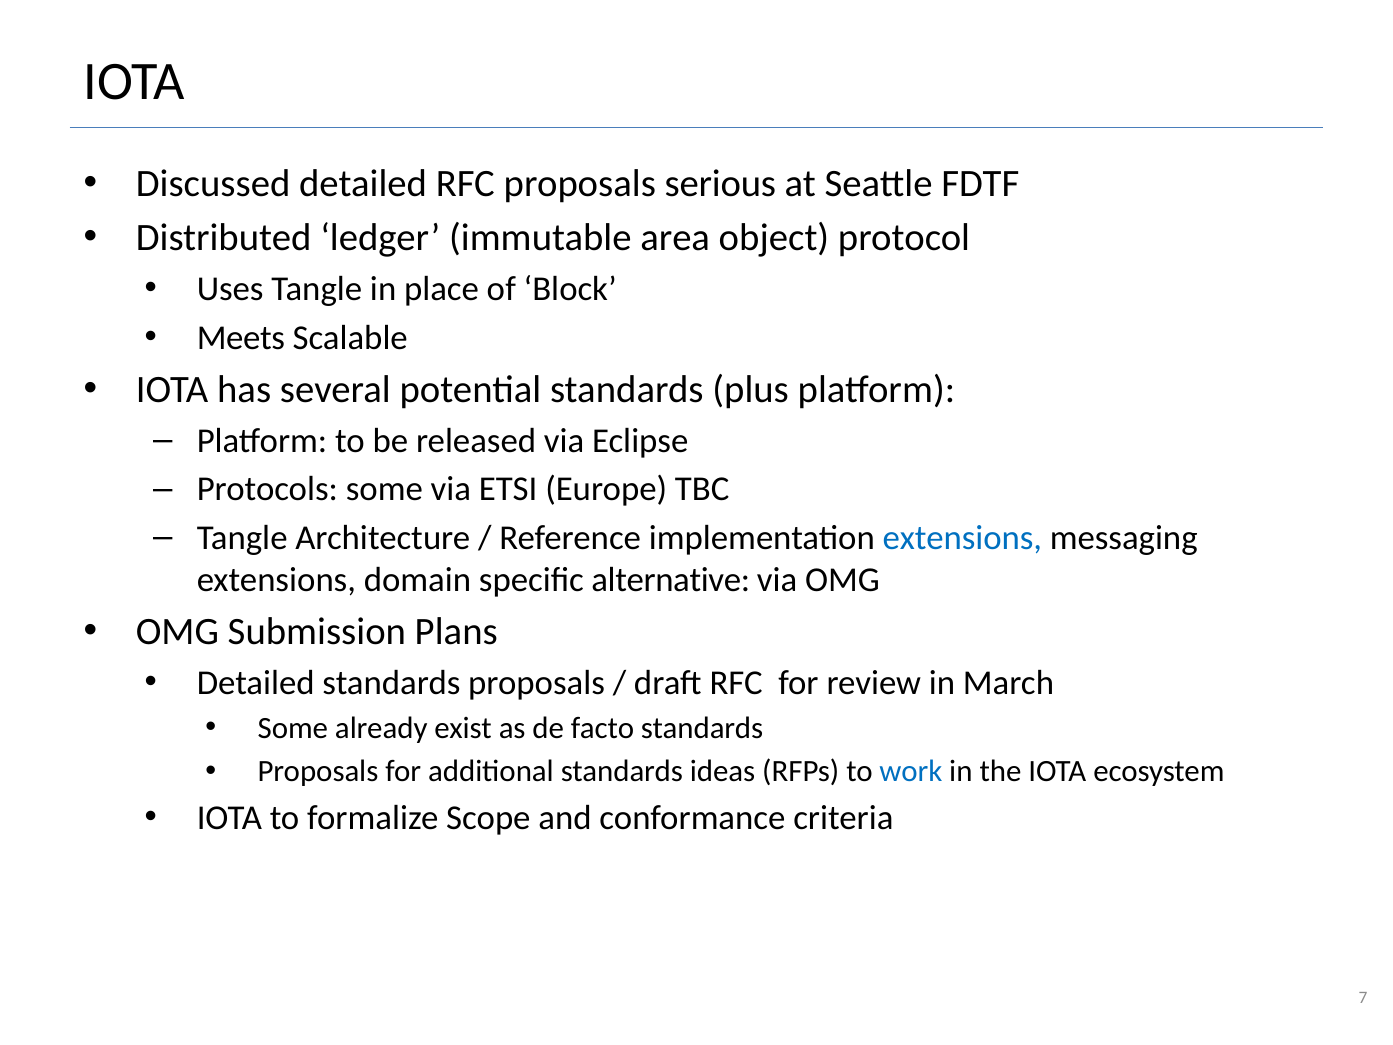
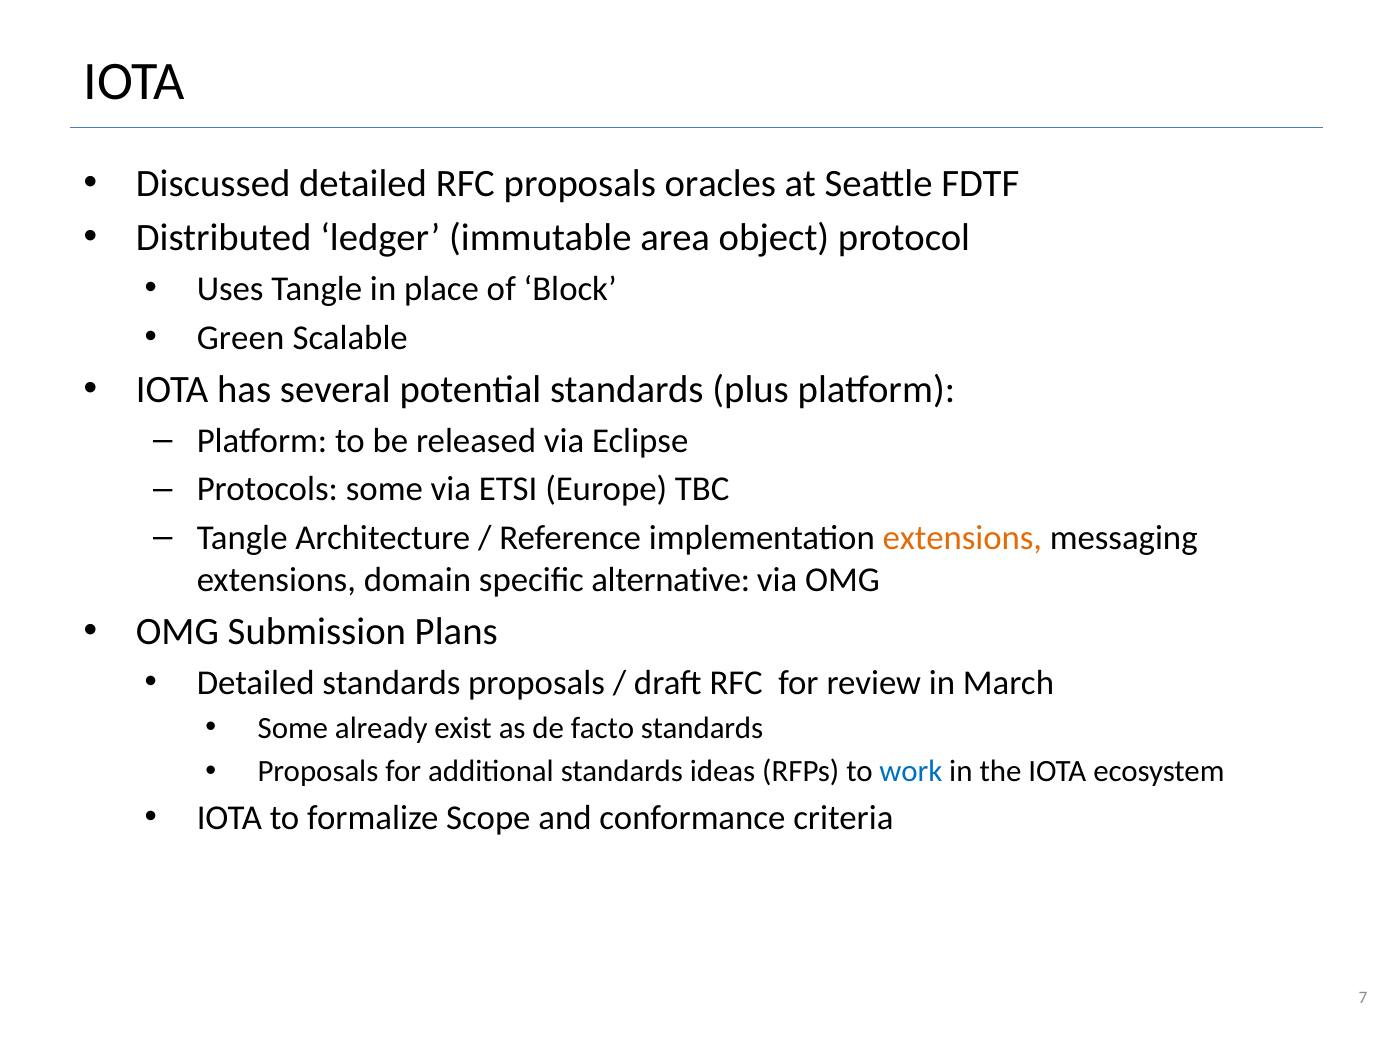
serious: serious -> oracles
Meets: Meets -> Green
extensions at (962, 538) colour: blue -> orange
